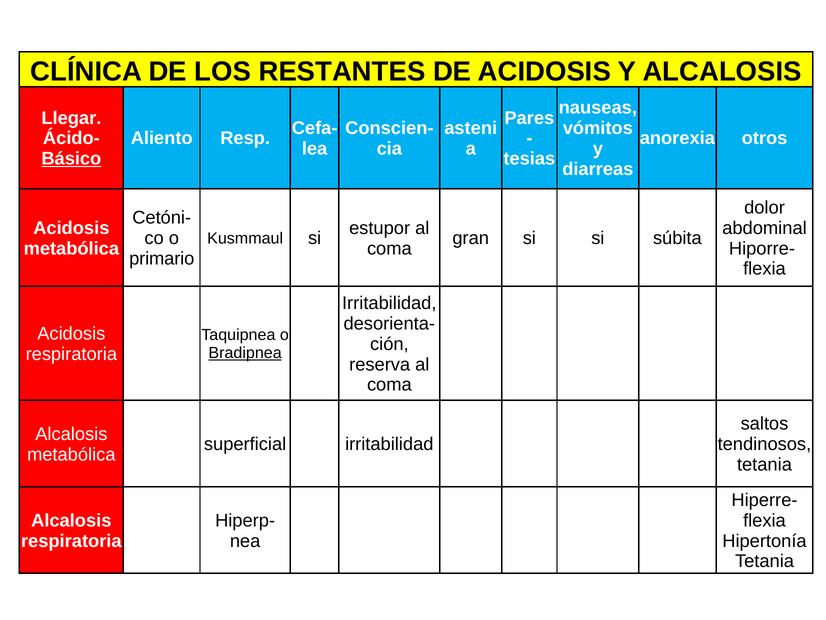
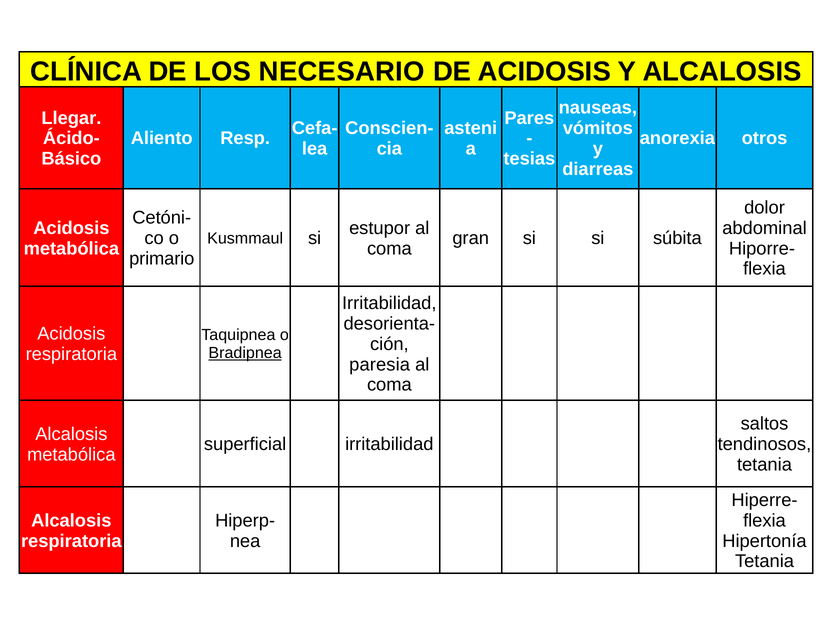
RESTANTES: RESTANTES -> NECESARIO
Básico underline: present -> none
reserva: reserva -> paresia
